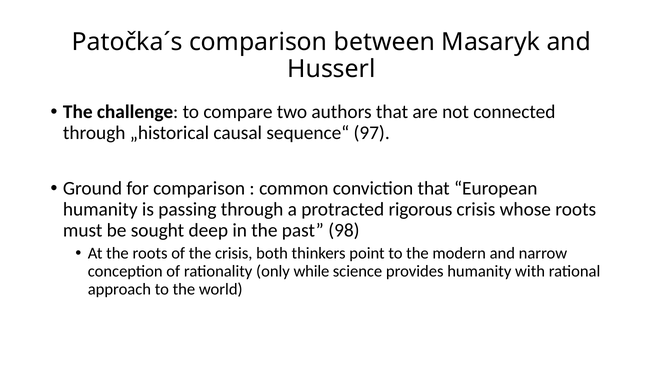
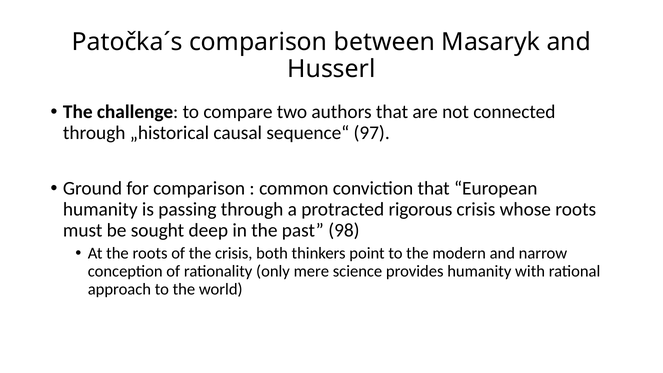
while: while -> mere
